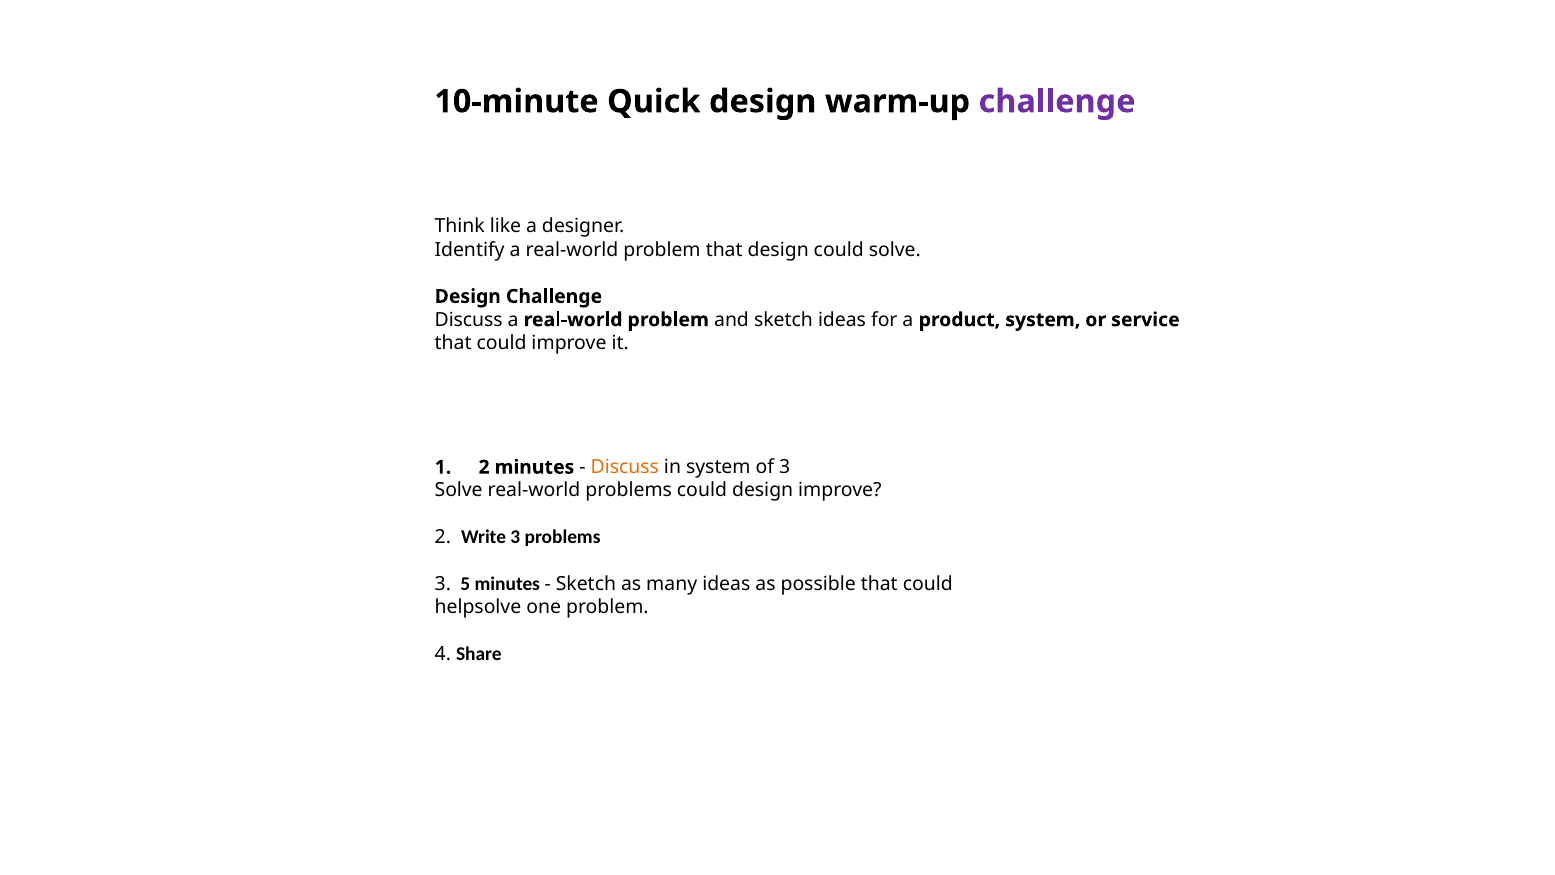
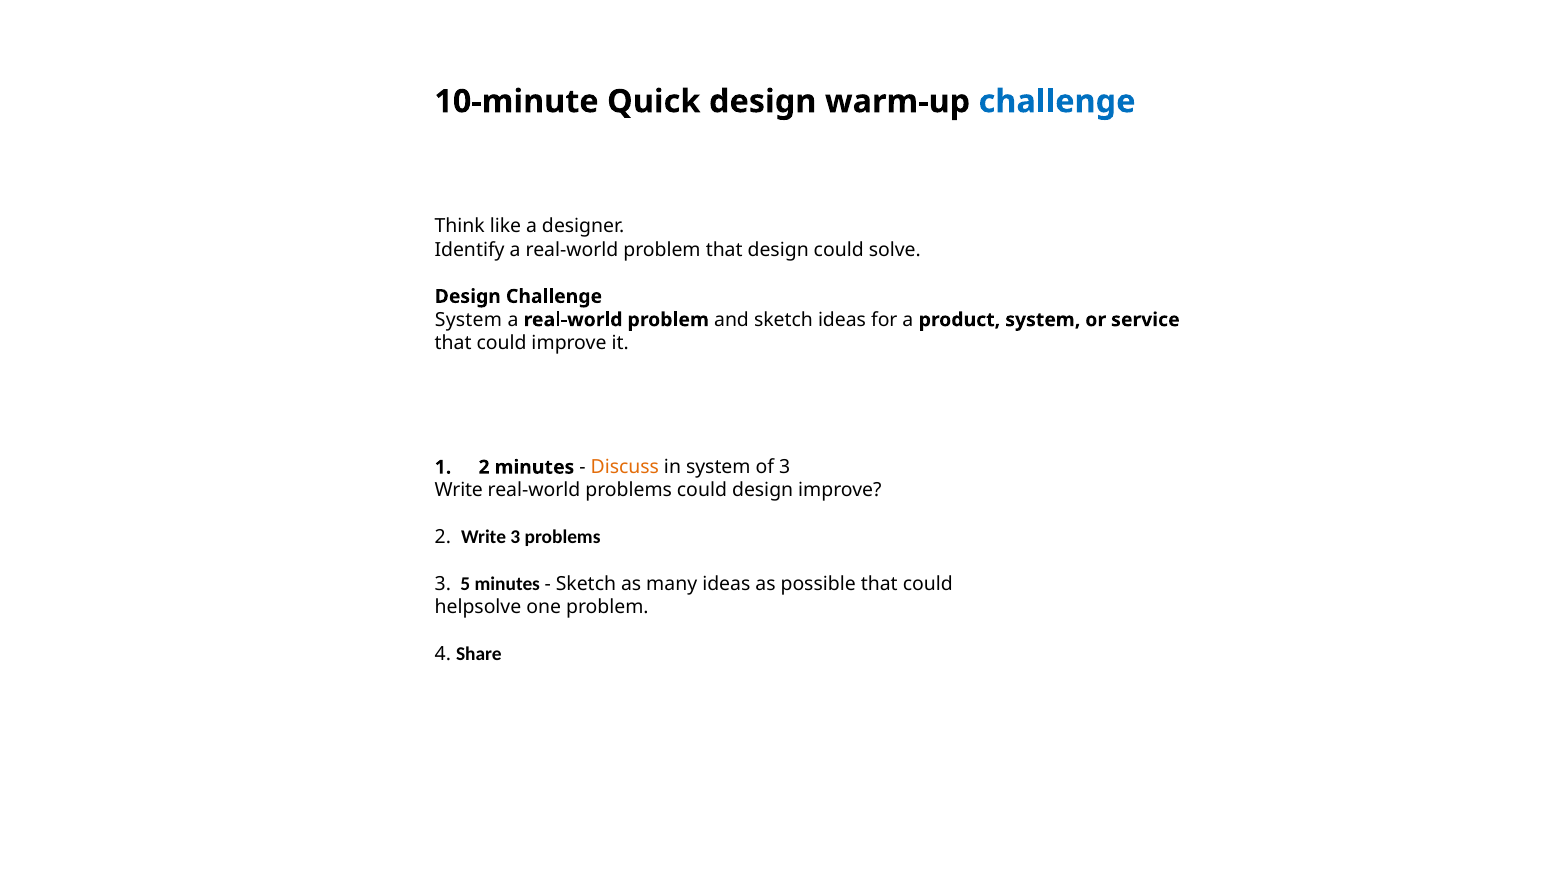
challenge at (1057, 102) colour: purple -> blue
Discuss at (469, 320): Discuss -> System
Solve at (459, 490): Solve -> Write
